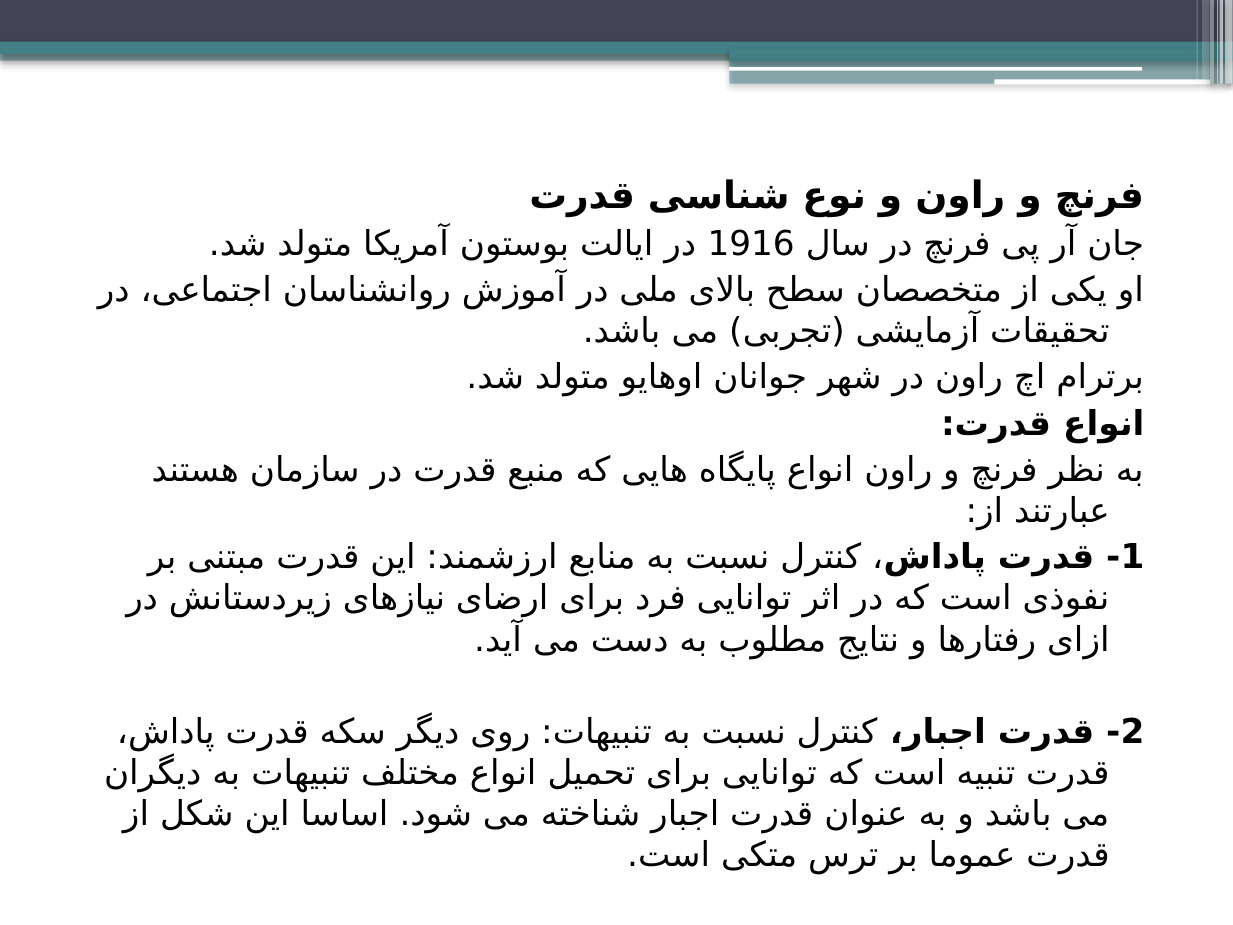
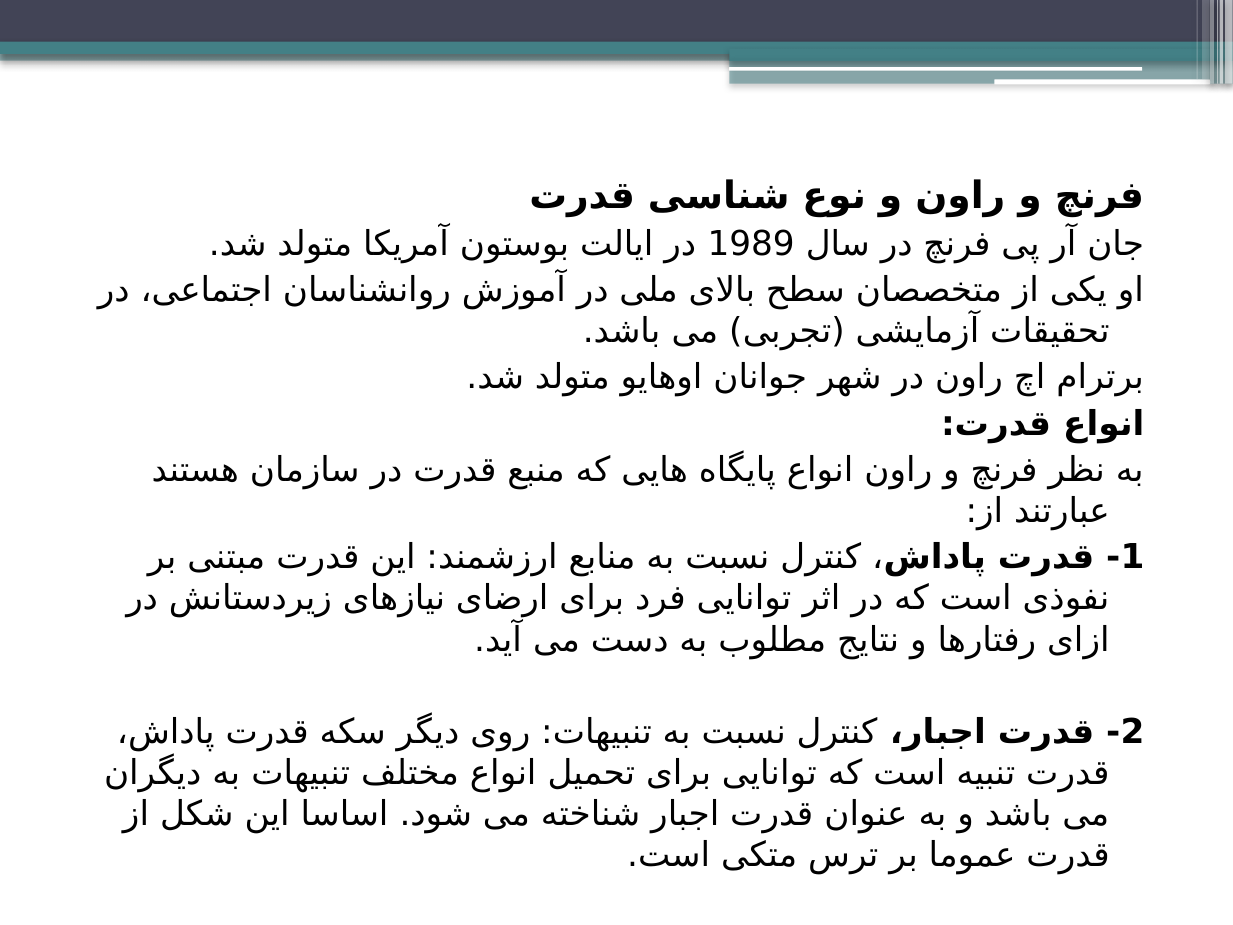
1916: 1916 -> 1989
